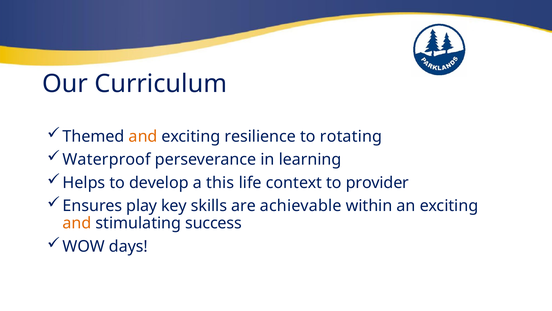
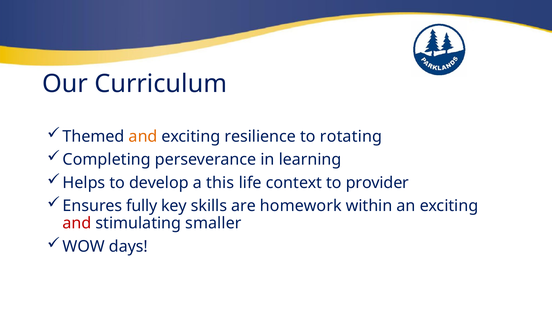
Waterproof: Waterproof -> Completing
play: play -> fully
achievable: achievable -> homework
and at (77, 223) colour: orange -> red
success: success -> smaller
